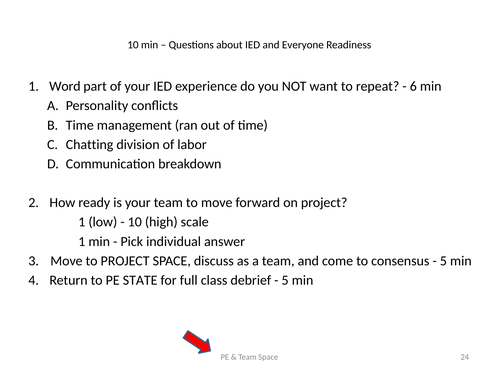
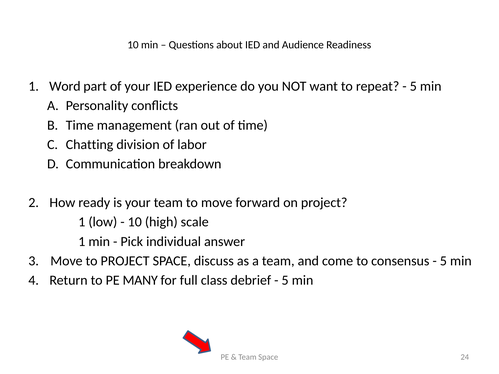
Everyone: Everyone -> Audience
6 at (413, 86): 6 -> 5
STATE: STATE -> MANY
